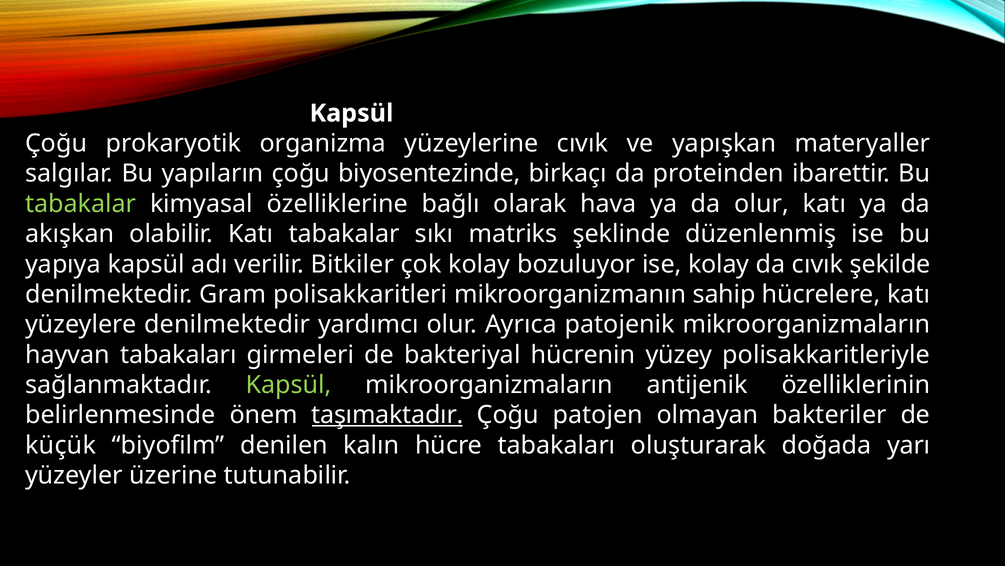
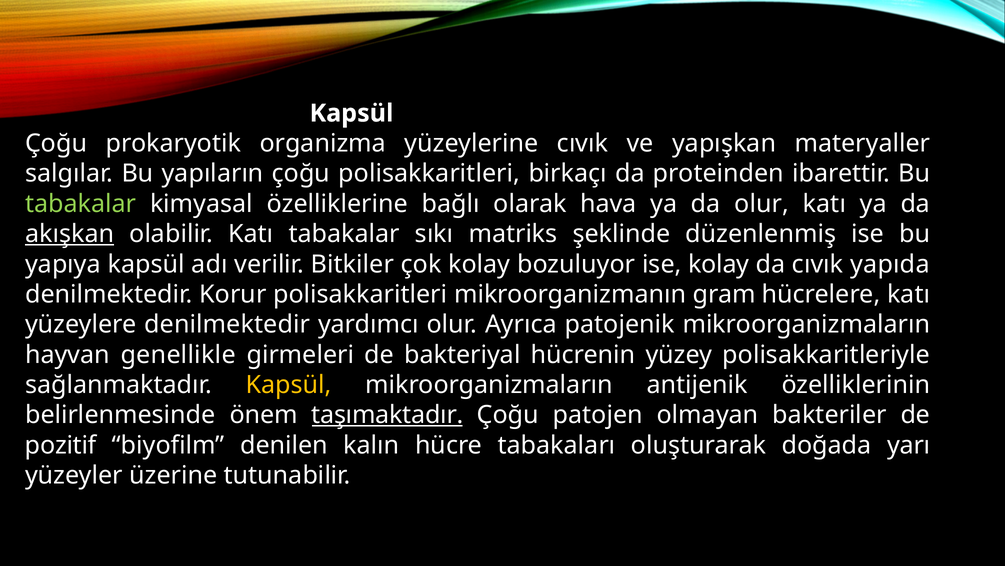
çoğu biyosentezinde: biyosentezinde -> polisakkaritleri
akışkan underline: none -> present
şekilde: şekilde -> yapıda
Gram: Gram -> Korur
sahip: sahip -> gram
hayvan tabakaları: tabakaları -> genellikle
Kapsül at (289, 385) colour: light green -> yellow
küçük: küçük -> pozitif
